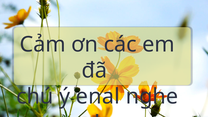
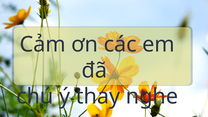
enal: enal -> thay
